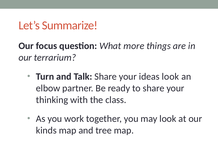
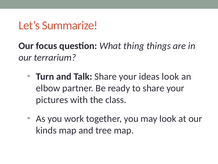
more: more -> thing
thinking: thinking -> pictures
